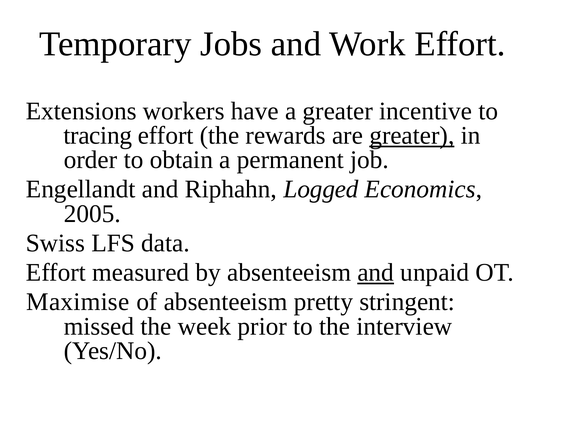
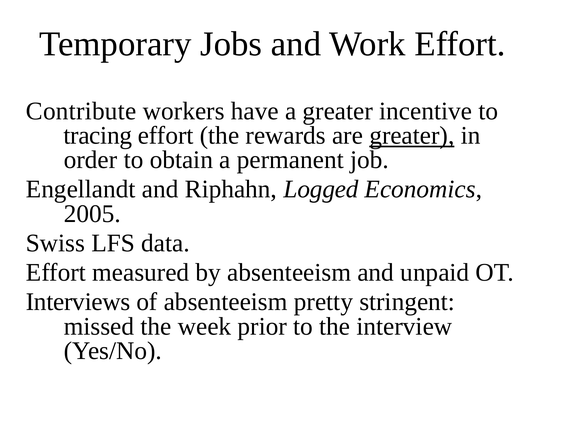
Extensions: Extensions -> Contribute
and at (376, 272) underline: present -> none
Maximise: Maximise -> Interviews
